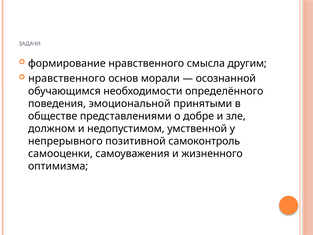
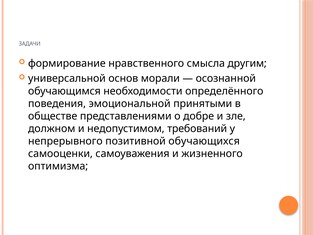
нравственного at (67, 78): нравственного -> универсальной
умственной: умственной -> требований
самоконтроль: самоконтроль -> обучающихся
